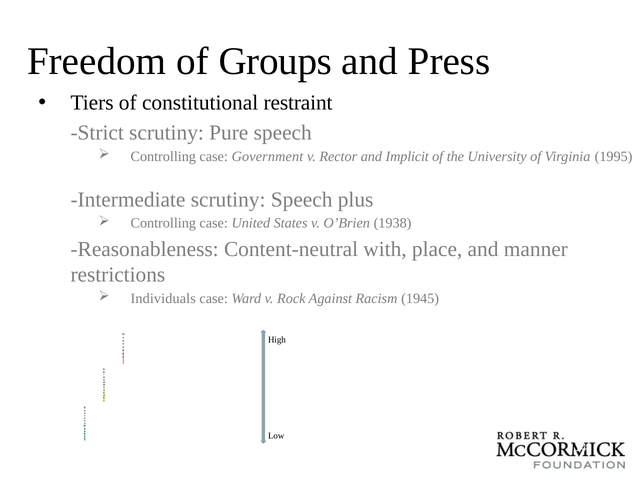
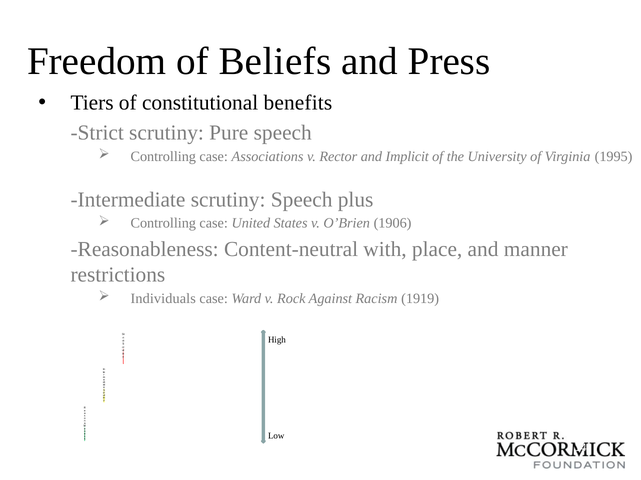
Groups: Groups -> Beliefs
restraint: restraint -> benefits
Government: Government -> Associations
1938: 1938 -> 1906
1945: 1945 -> 1919
